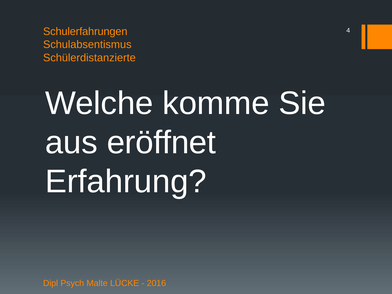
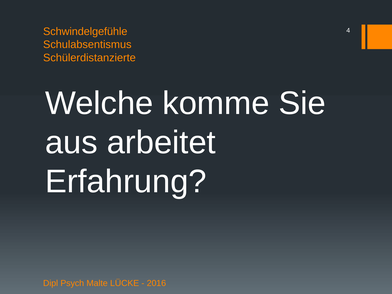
Schulerfahrungen: Schulerfahrungen -> Schwindelgefühle
eröffnet: eröffnet -> arbeitet
